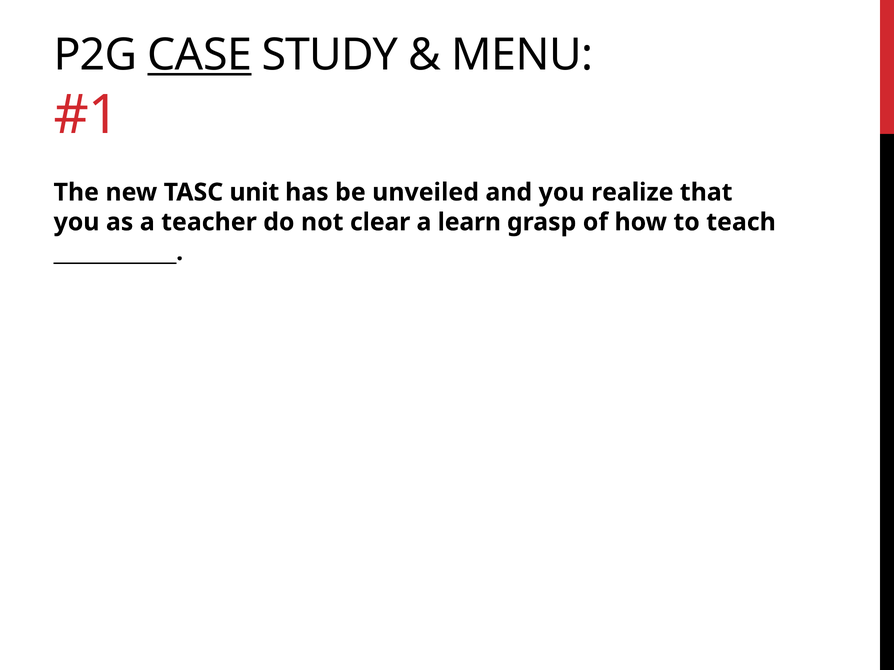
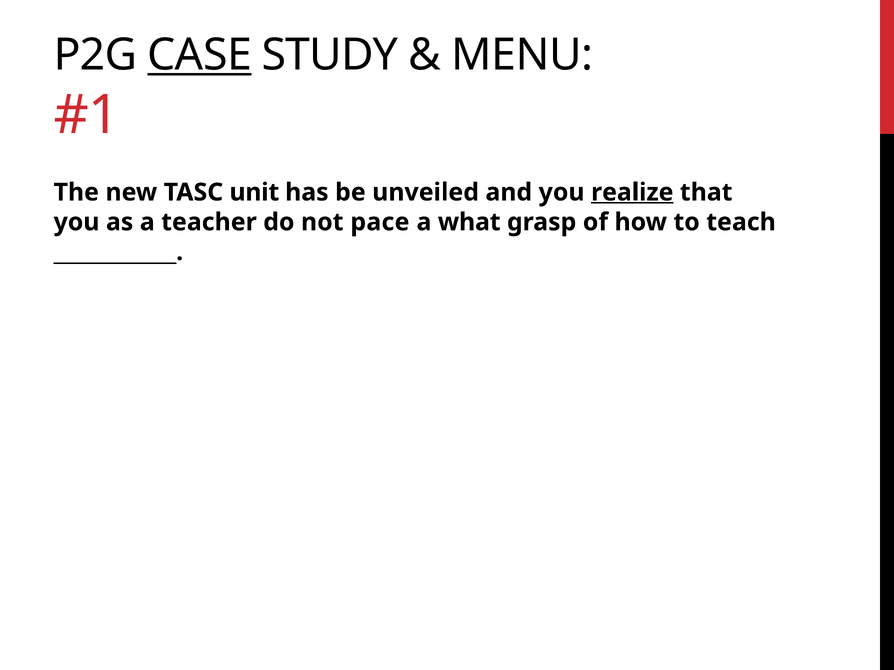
realize underline: none -> present
clear: clear -> pace
learn: learn -> what
